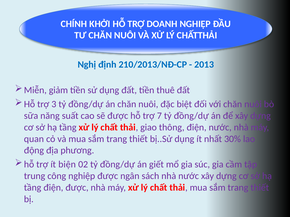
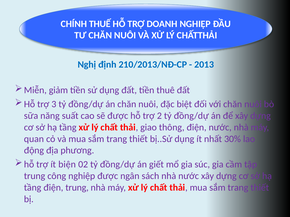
KHỞI: KHỞI -> THUẾ
7: 7 -> 2
điện được: được -> trung
